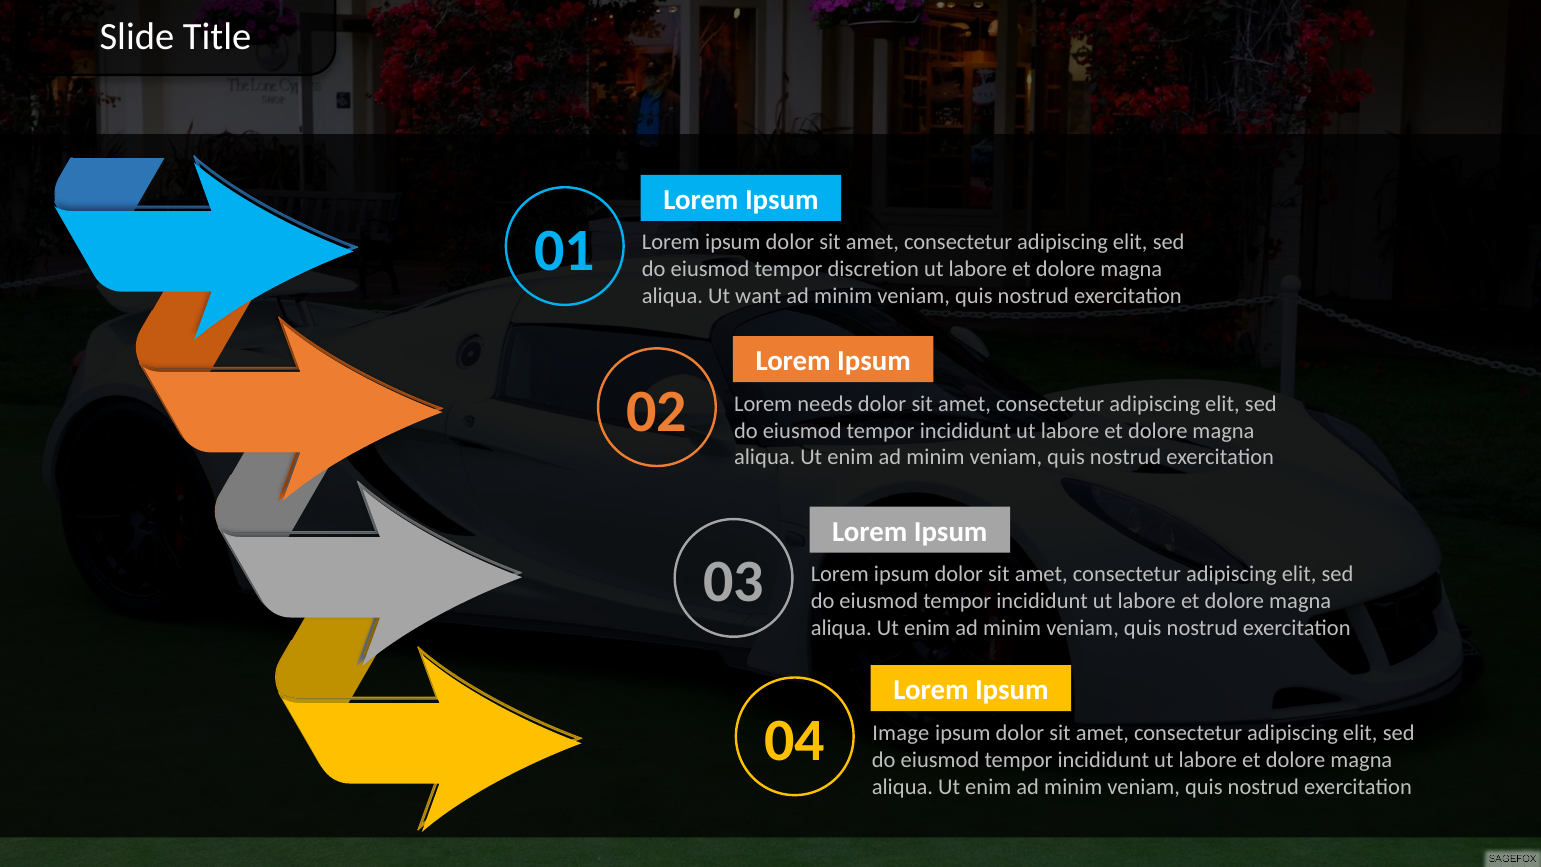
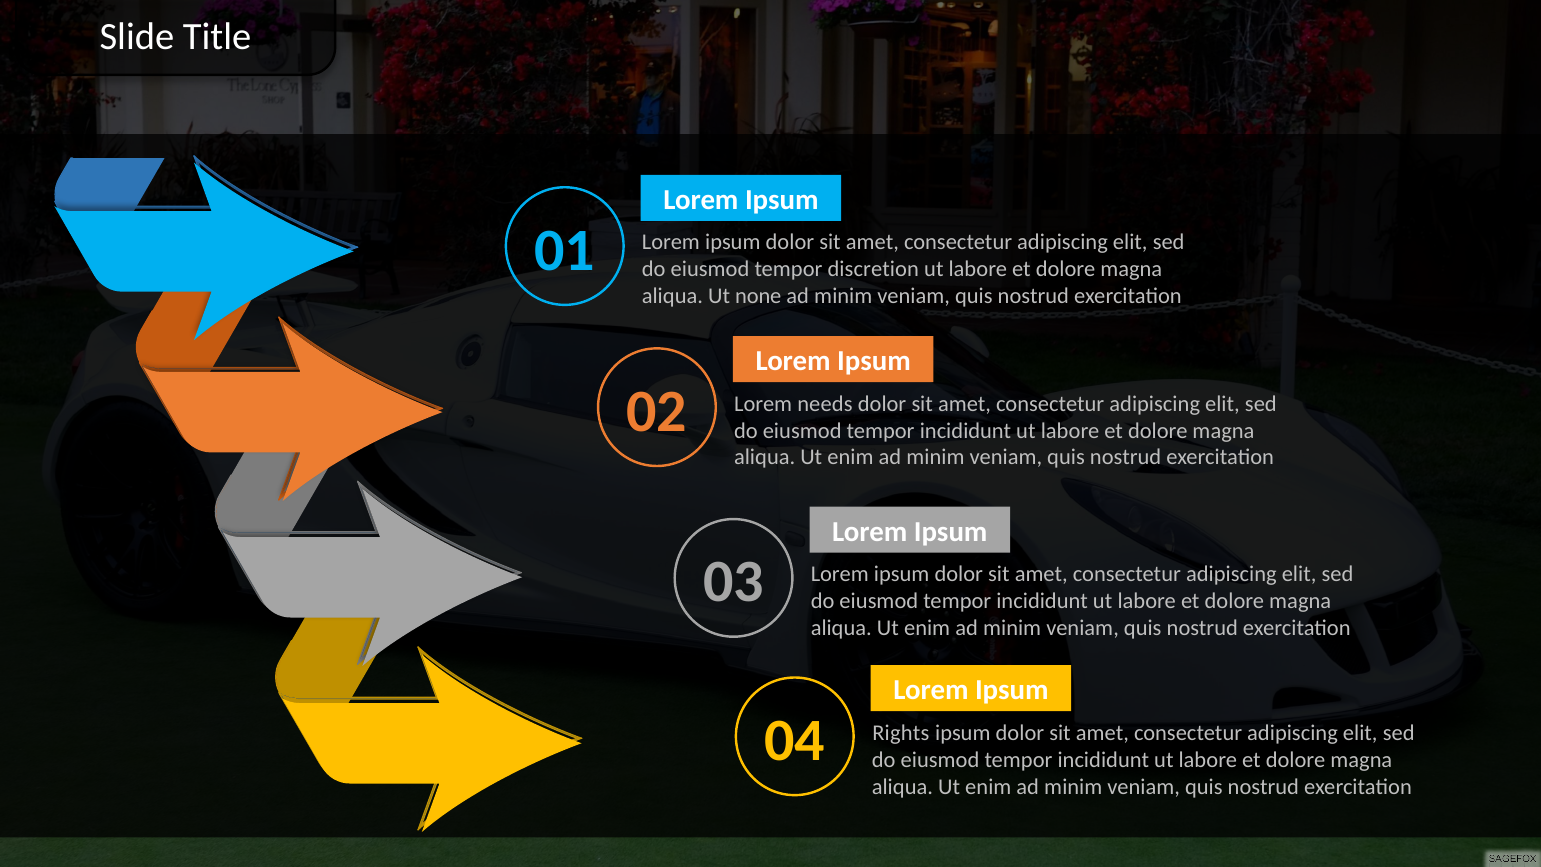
want: want -> none
Image: Image -> Rights
